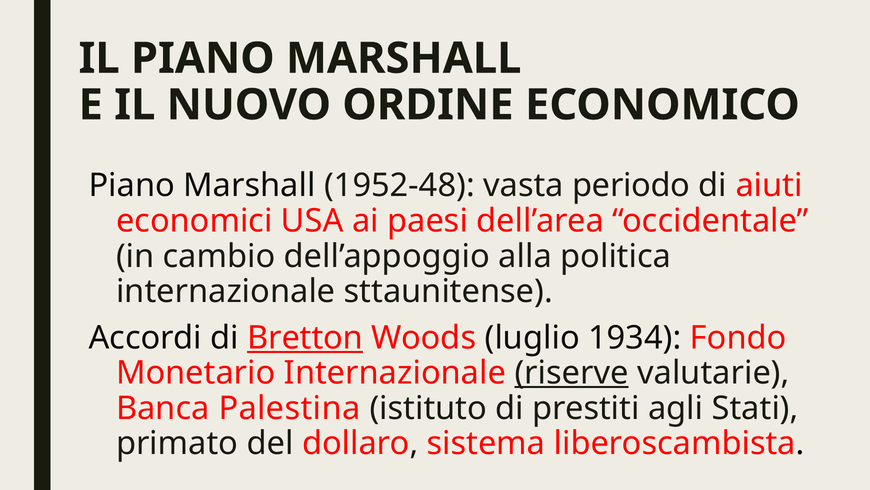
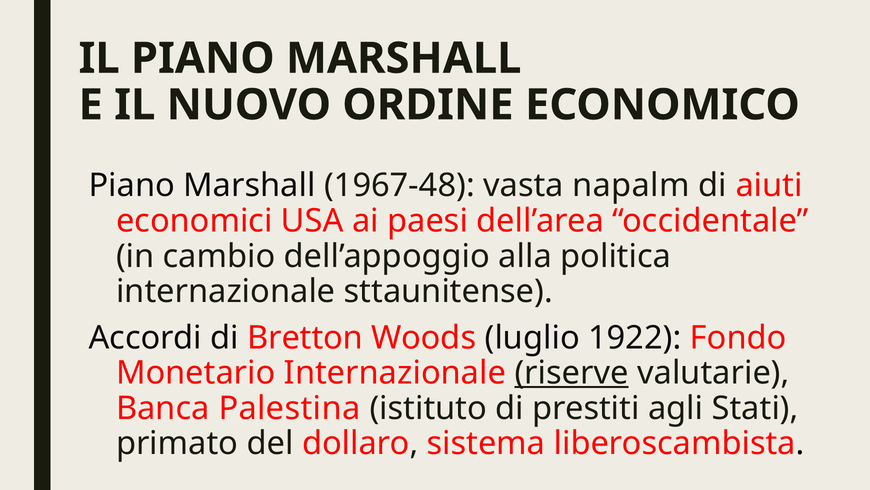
1952-48: 1952-48 -> 1967-48
periodo: periodo -> napalm
Bretton underline: present -> none
1934: 1934 -> 1922
